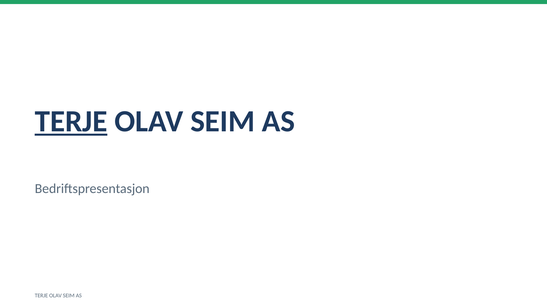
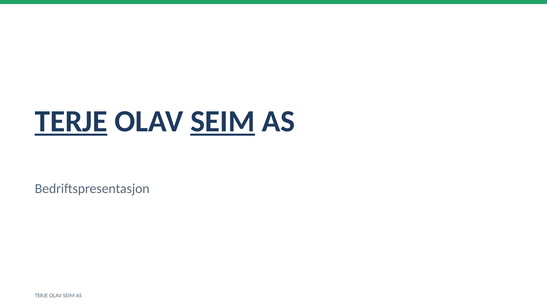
SEIM at (223, 121) underline: none -> present
